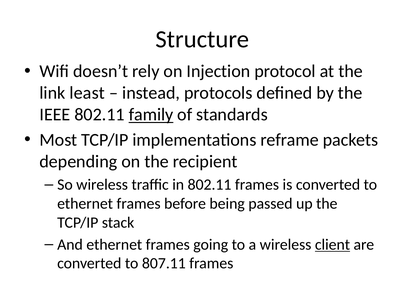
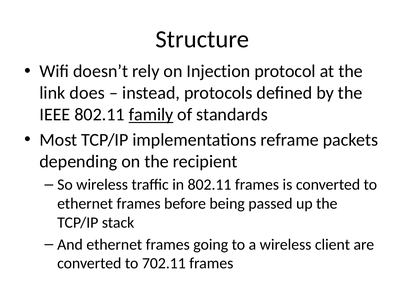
least: least -> does
client underline: present -> none
807.11: 807.11 -> 702.11
